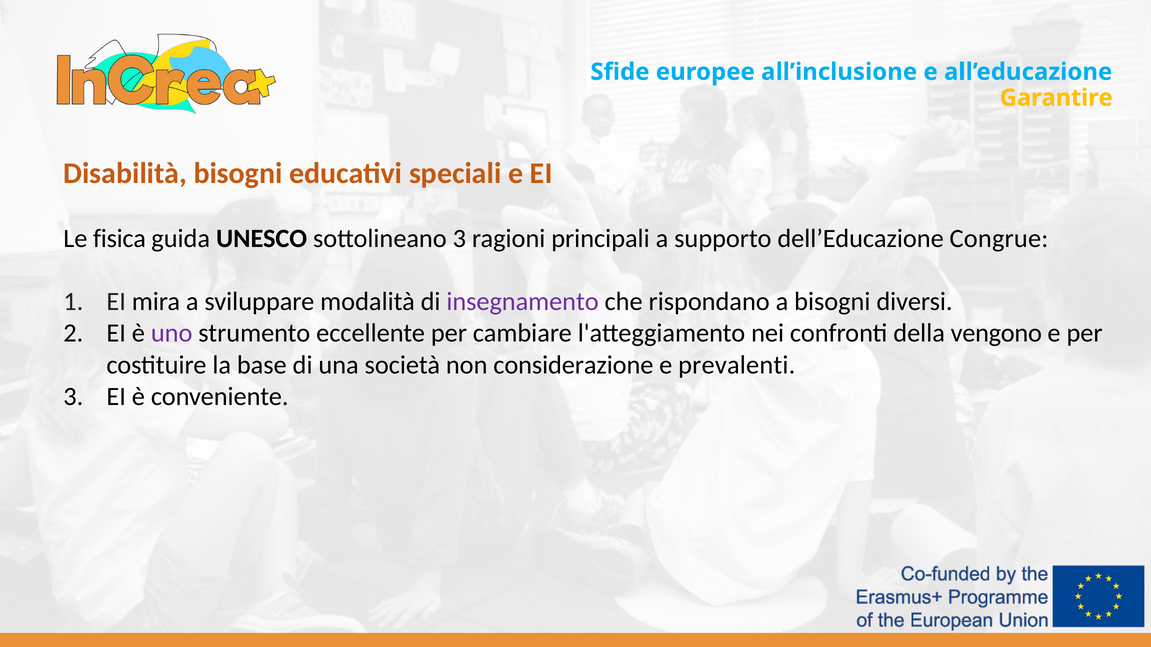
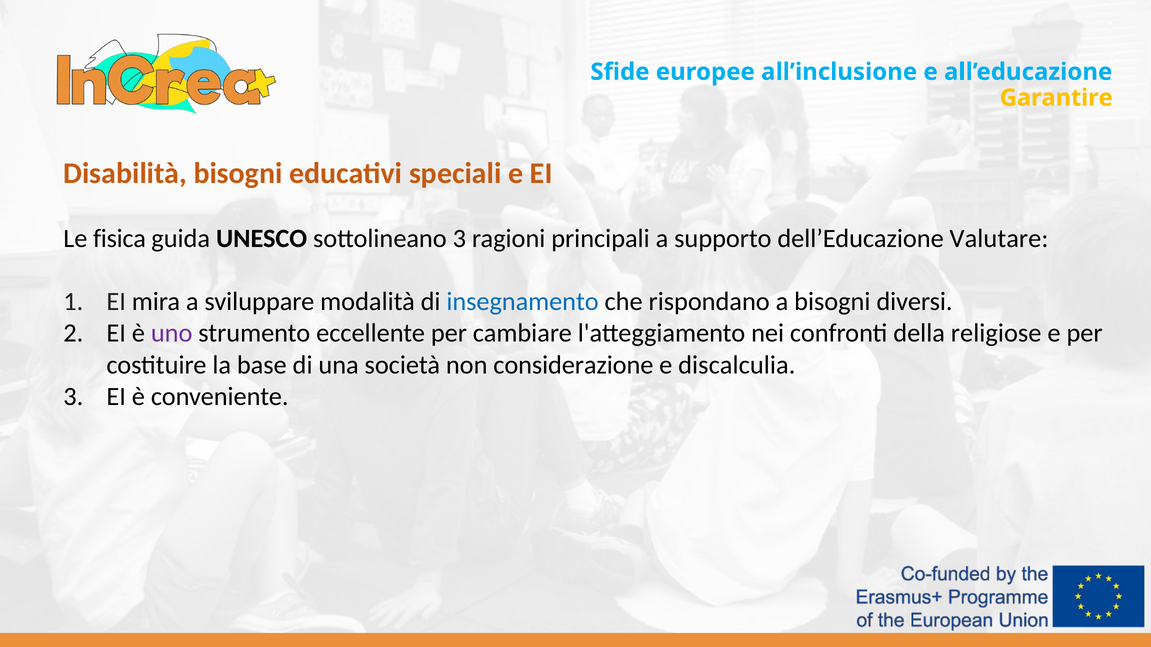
Congrue: Congrue -> Valutare
insegnamento colour: purple -> blue
vengono: vengono -> religiose
prevalenti: prevalenti -> discalculia
